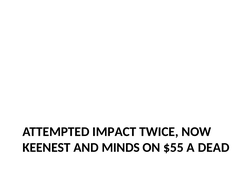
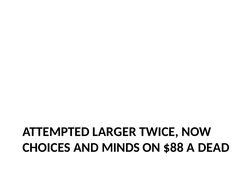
IMPACT: IMPACT -> LARGER
KEENEST: KEENEST -> CHOICES
$55: $55 -> $88
